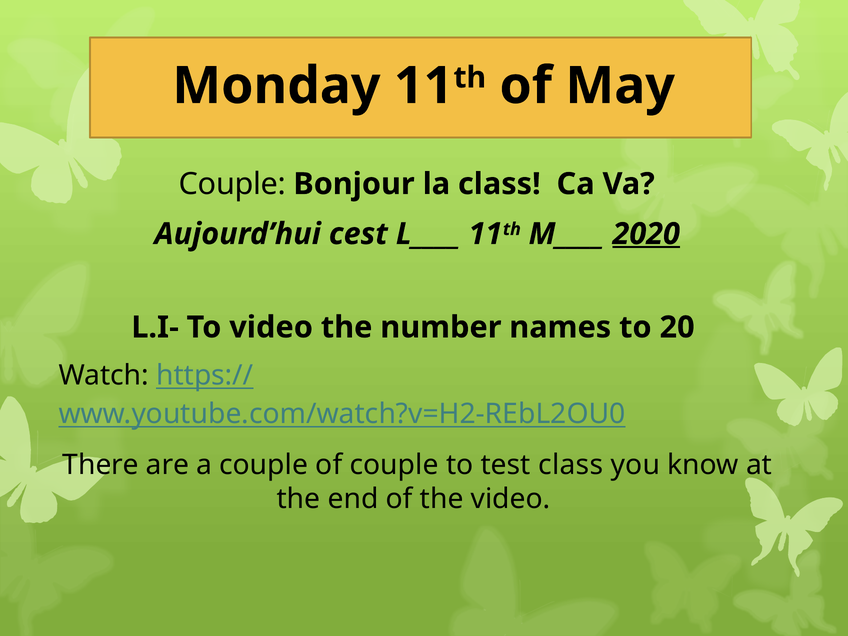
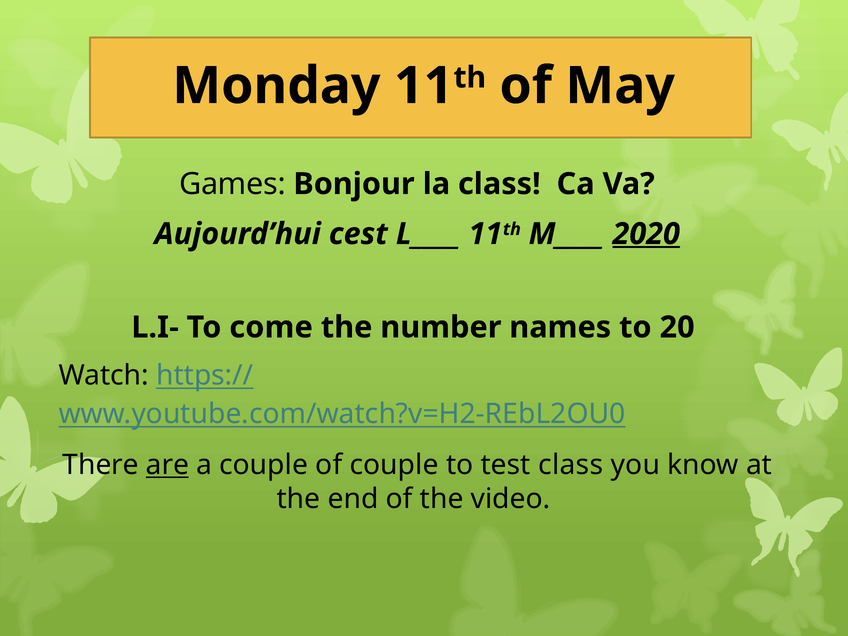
Couple at (232, 184): Couple -> Games
To video: video -> come
are underline: none -> present
